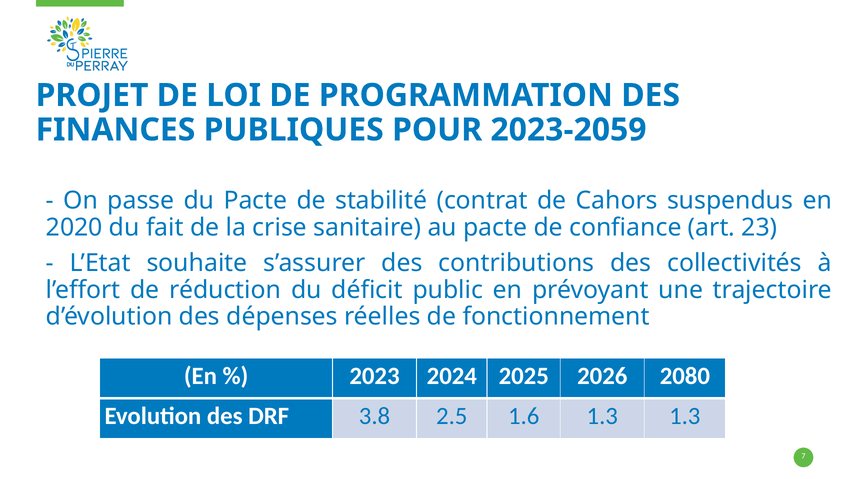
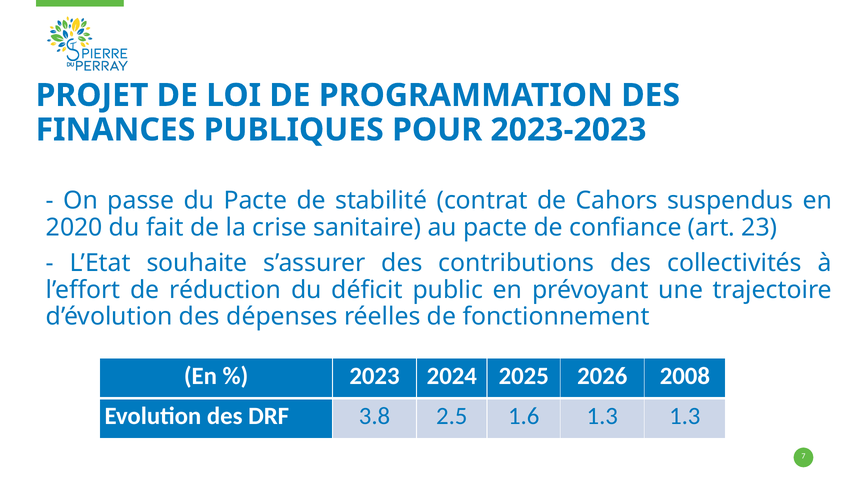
2023-2059: 2023-2059 -> 2023-2023
2080: 2080 -> 2008
